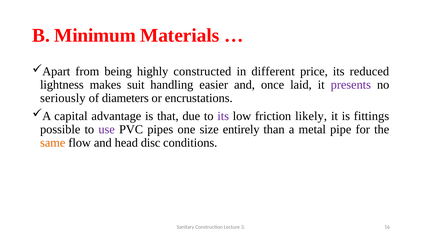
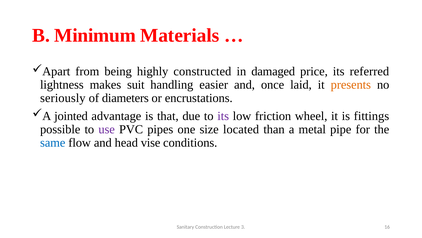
different: different -> damaged
reduced: reduced -> referred
presents colour: purple -> orange
capital: capital -> jointed
likely: likely -> wheel
entirely: entirely -> located
same colour: orange -> blue
disc: disc -> vise
